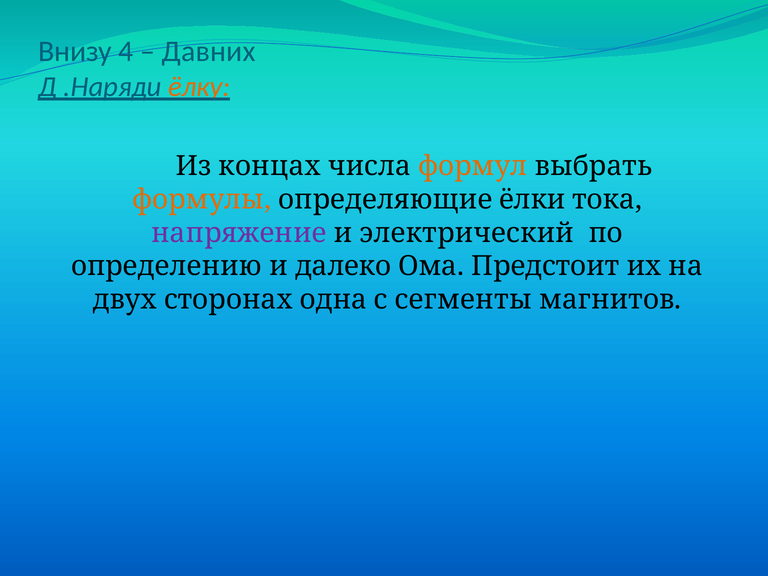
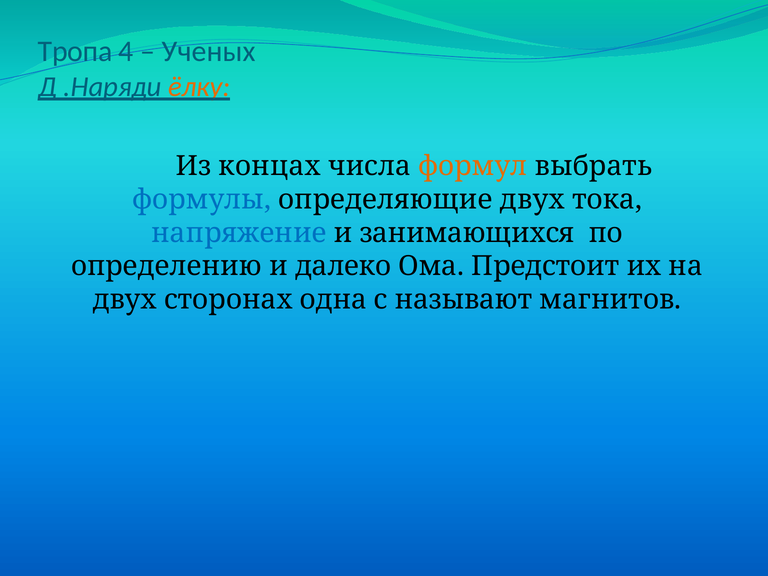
Внизу: Внизу -> Тропа
Давних: Давних -> Ученых
формулы colour: orange -> blue
определяющие ёлки: ёлки -> двух
напряжение colour: purple -> blue
электрический: электрический -> занимающихся
сегменты: сегменты -> называют
